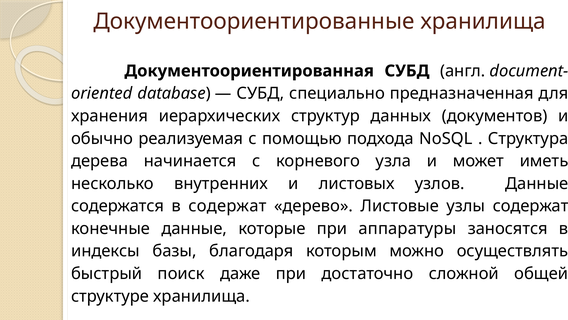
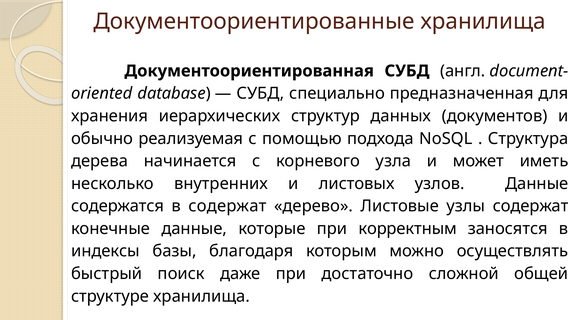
аппаратуры: аппаратуры -> корректным
